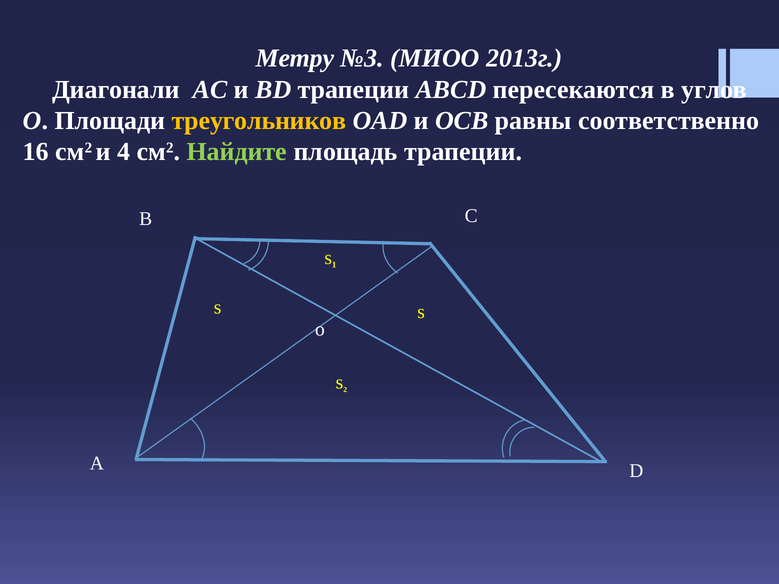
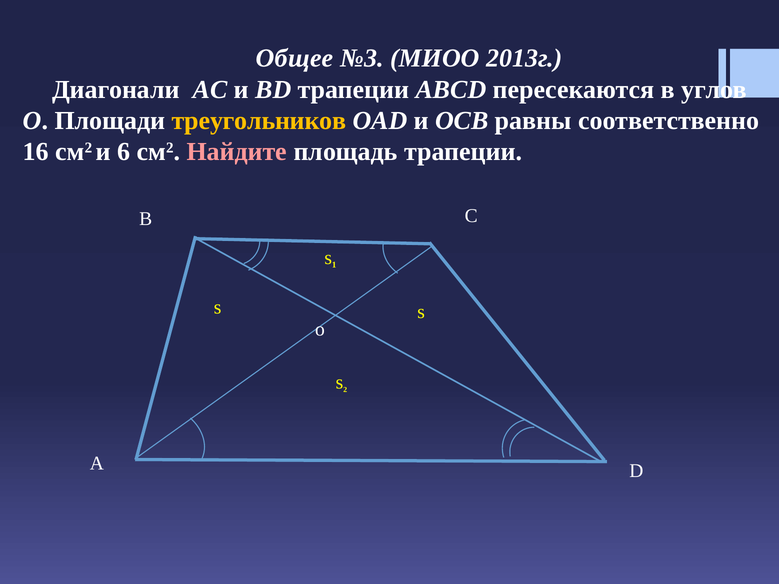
Метру: Метру -> Общее
4: 4 -> 6
Найдите colour: light green -> pink
